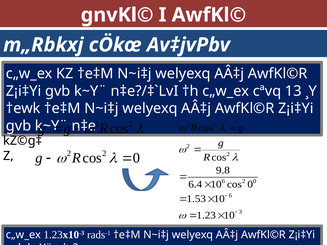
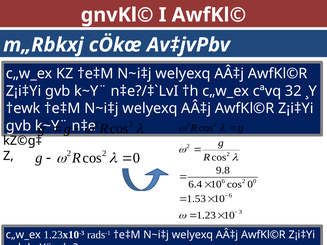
13: 13 -> 32
